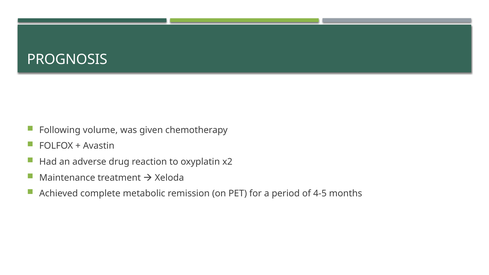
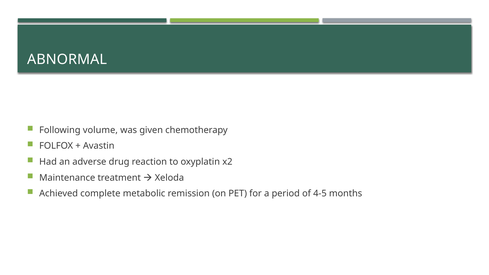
PROGNOSIS: PROGNOSIS -> ABNORMAL
